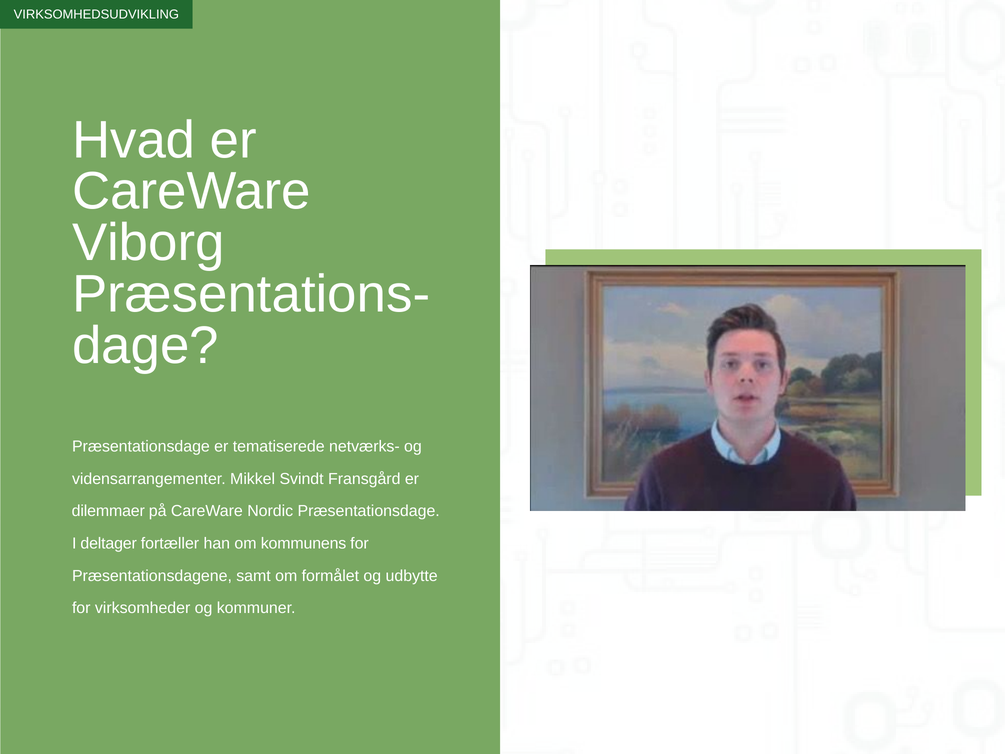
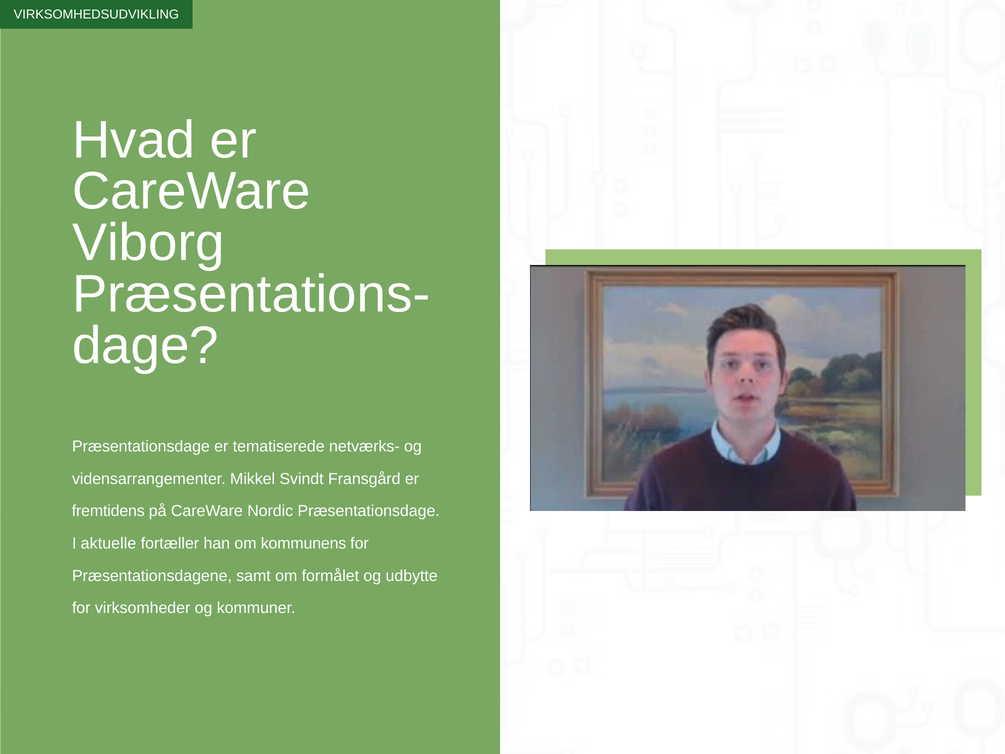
dilemmaer: dilemmaer -> fremtidens
deltager: deltager -> aktuelle
